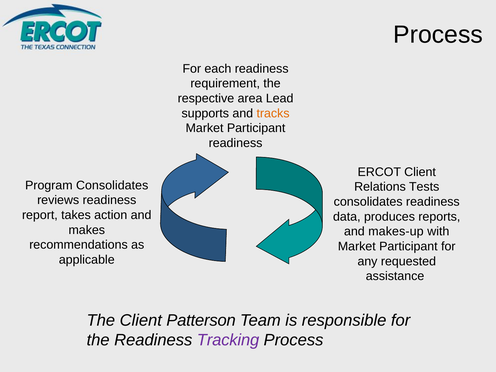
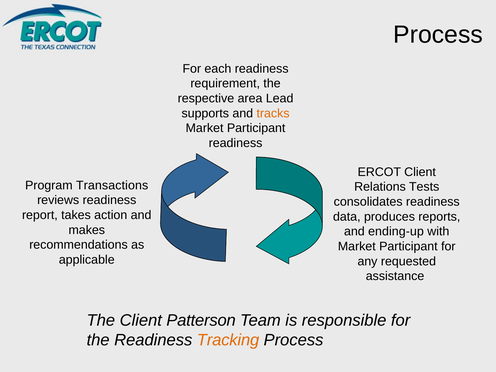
Program Consolidates: Consolidates -> Transactions
makes-up: makes-up -> ending-up
Tracking colour: purple -> orange
